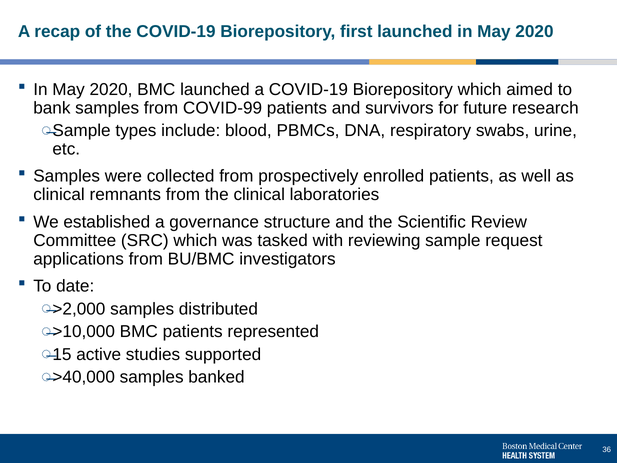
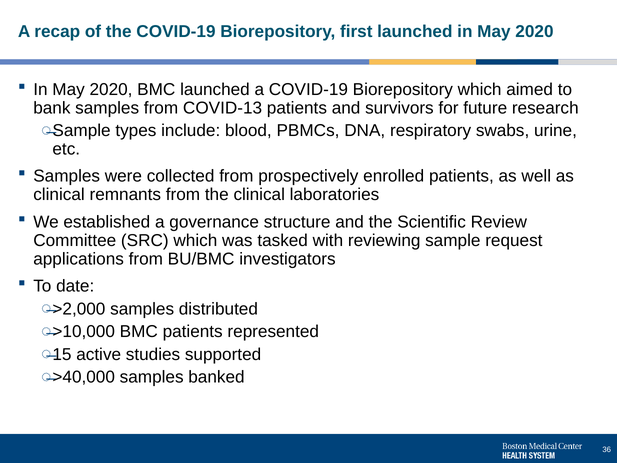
COVID-99: COVID-99 -> COVID-13
